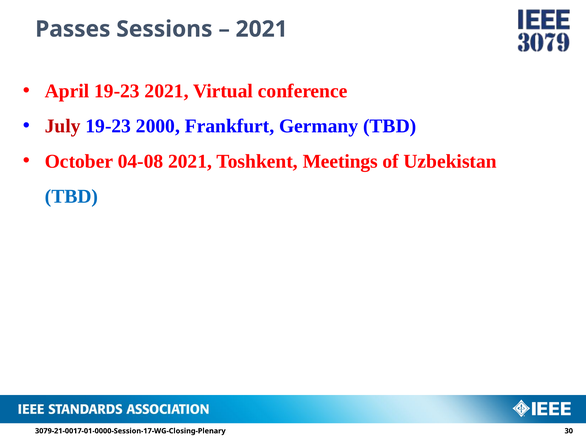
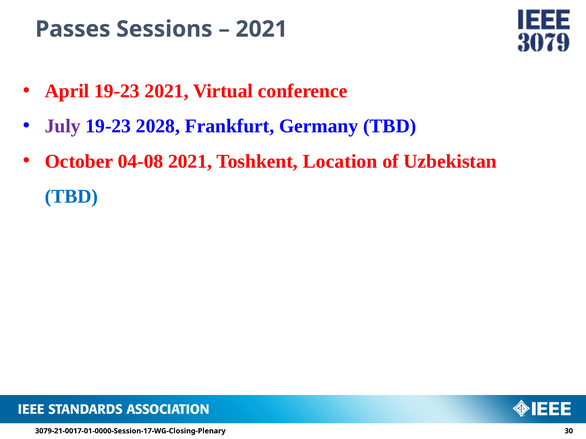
July colour: red -> purple
2000: 2000 -> 2028
Meetings: Meetings -> Location
